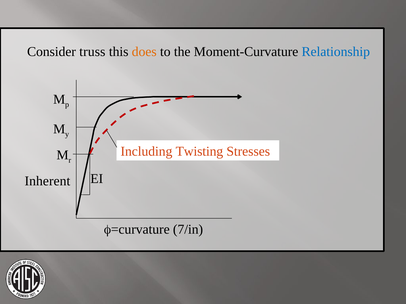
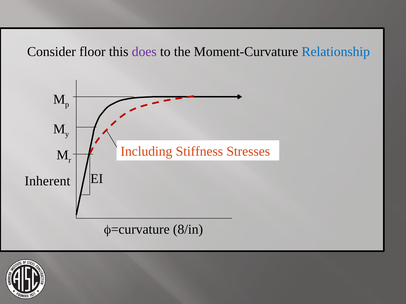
truss: truss -> floor
does colour: orange -> purple
Twisting: Twisting -> Stiffness
7/in: 7/in -> 8/in
